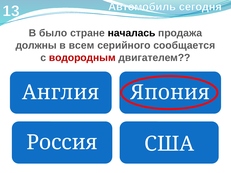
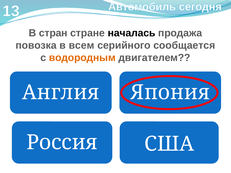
было: было -> стран
должны: должны -> повозка
водородным colour: red -> orange
